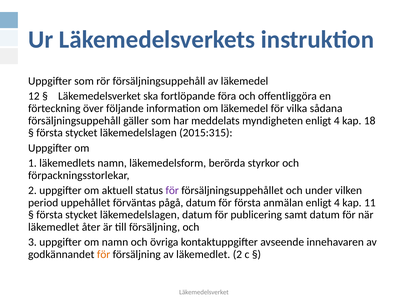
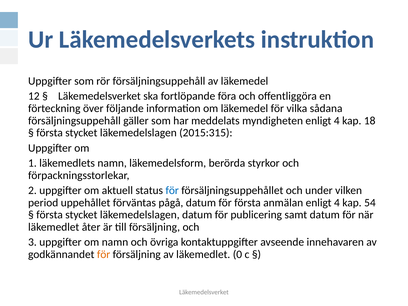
för at (172, 190) colour: purple -> blue
11: 11 -> 54
läkemedlet 2: 2 -> 0
